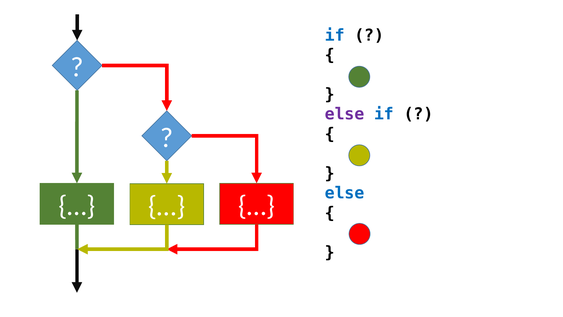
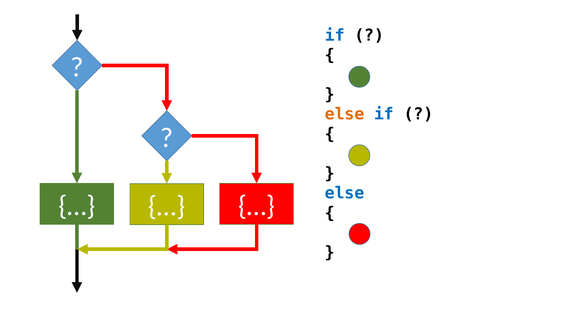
else at (345, 114) colour: purple -> orange
